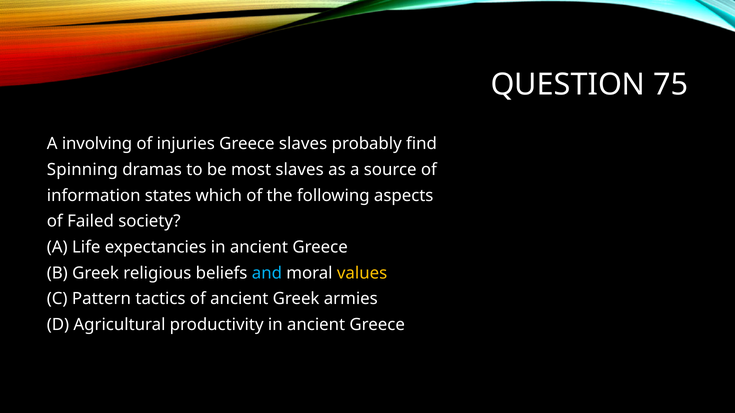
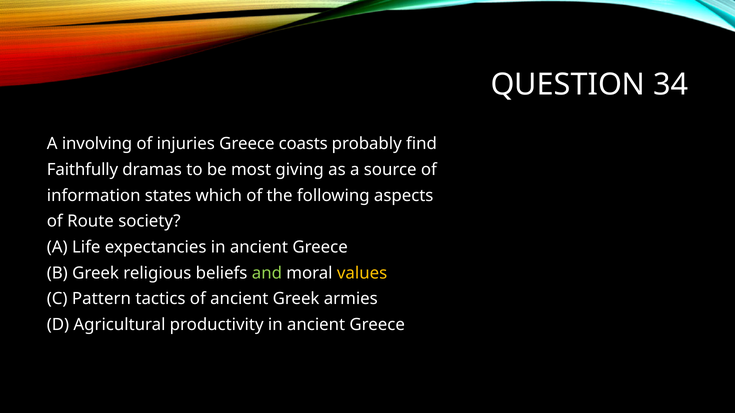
75: 75 -> 34
Greece slaves: slaves -> coasts
Spinning: Spinning -> Faithfully
most slaves: slaves -> giving
Failed: Failed -> Route
and colour: light blue -> light green
